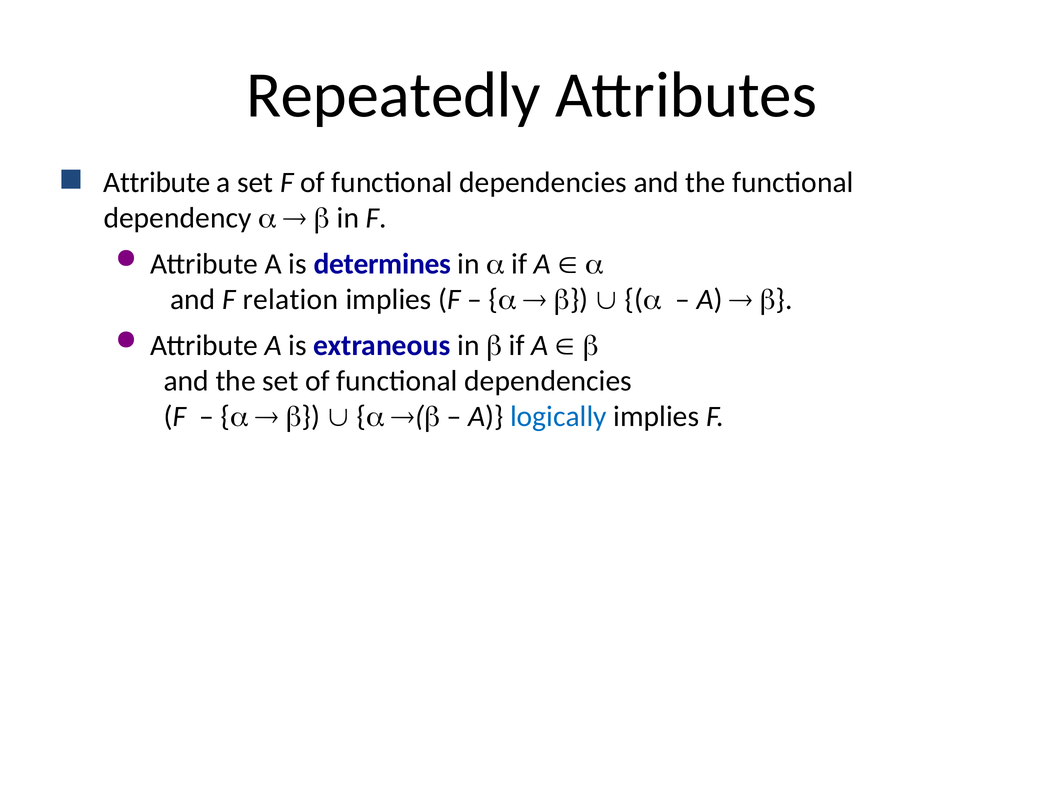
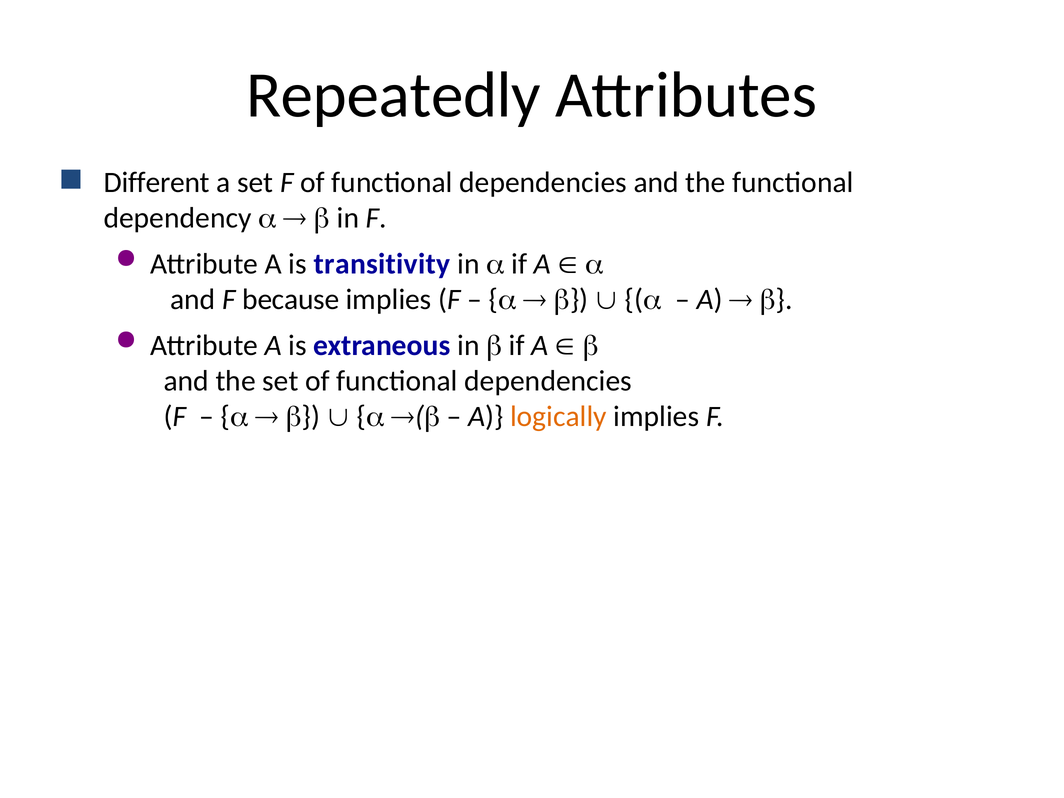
Attribute at (157, 183): Attribute -> Different
determines: determines -> transitivity
relation: relation -> because
logically at (558, 416) colour: blue -> orange
